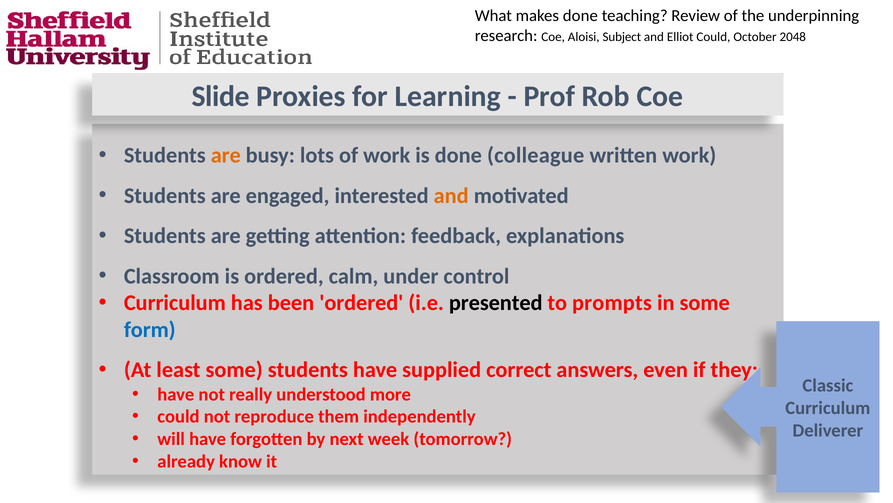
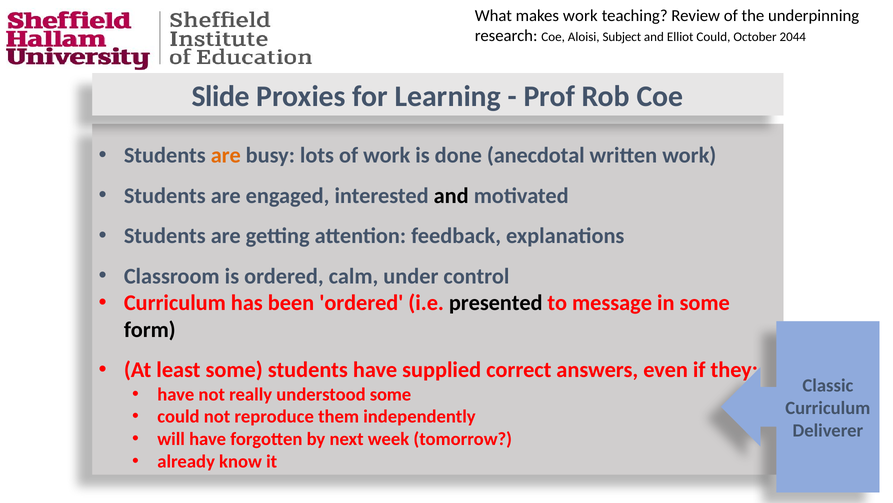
makes done: done -> work
2048: 2048 -> 2044
colleague: colleague -> anecdotal
and at (451, 195) colour: orange -> black
prompts: prompts -> message
form colour: blue -> black
understood more: more -> some
